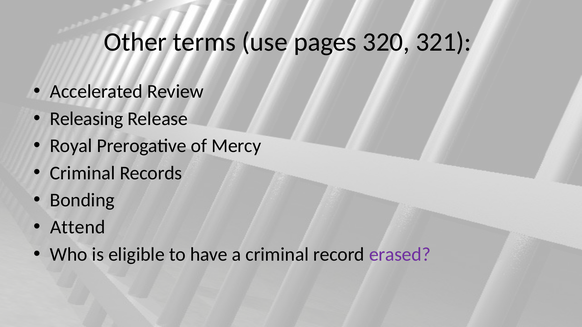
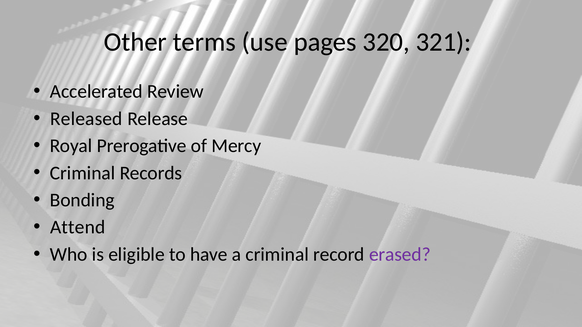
Releasing: Releasing -> Released
